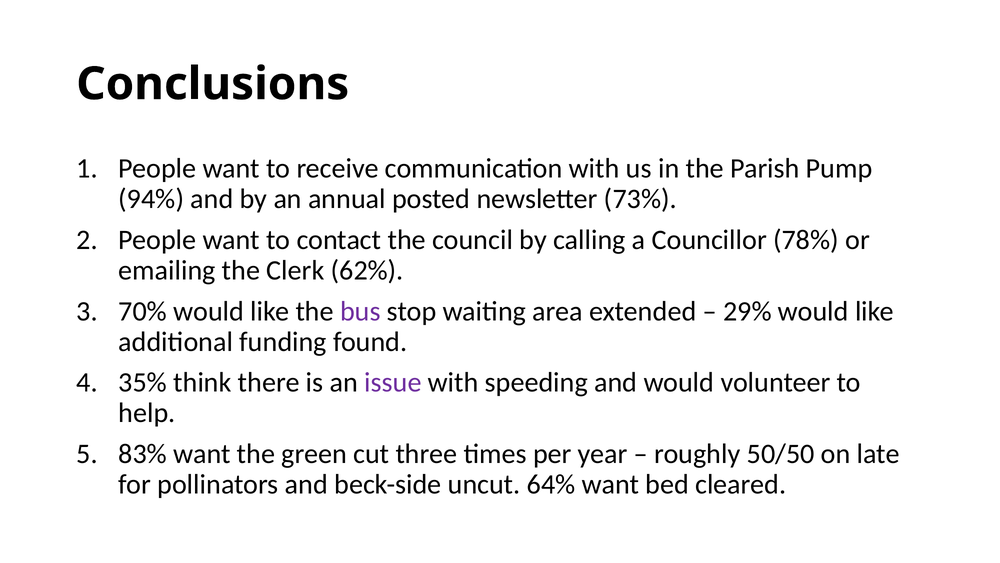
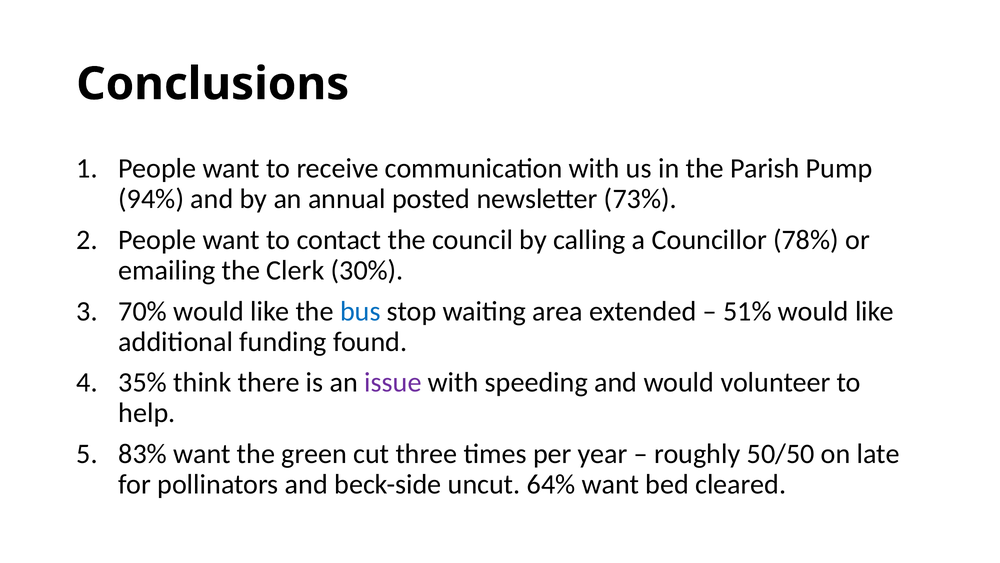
62%: 62% -> 30%
bus colour: purple -> blue
29%: 29% -> 51%
